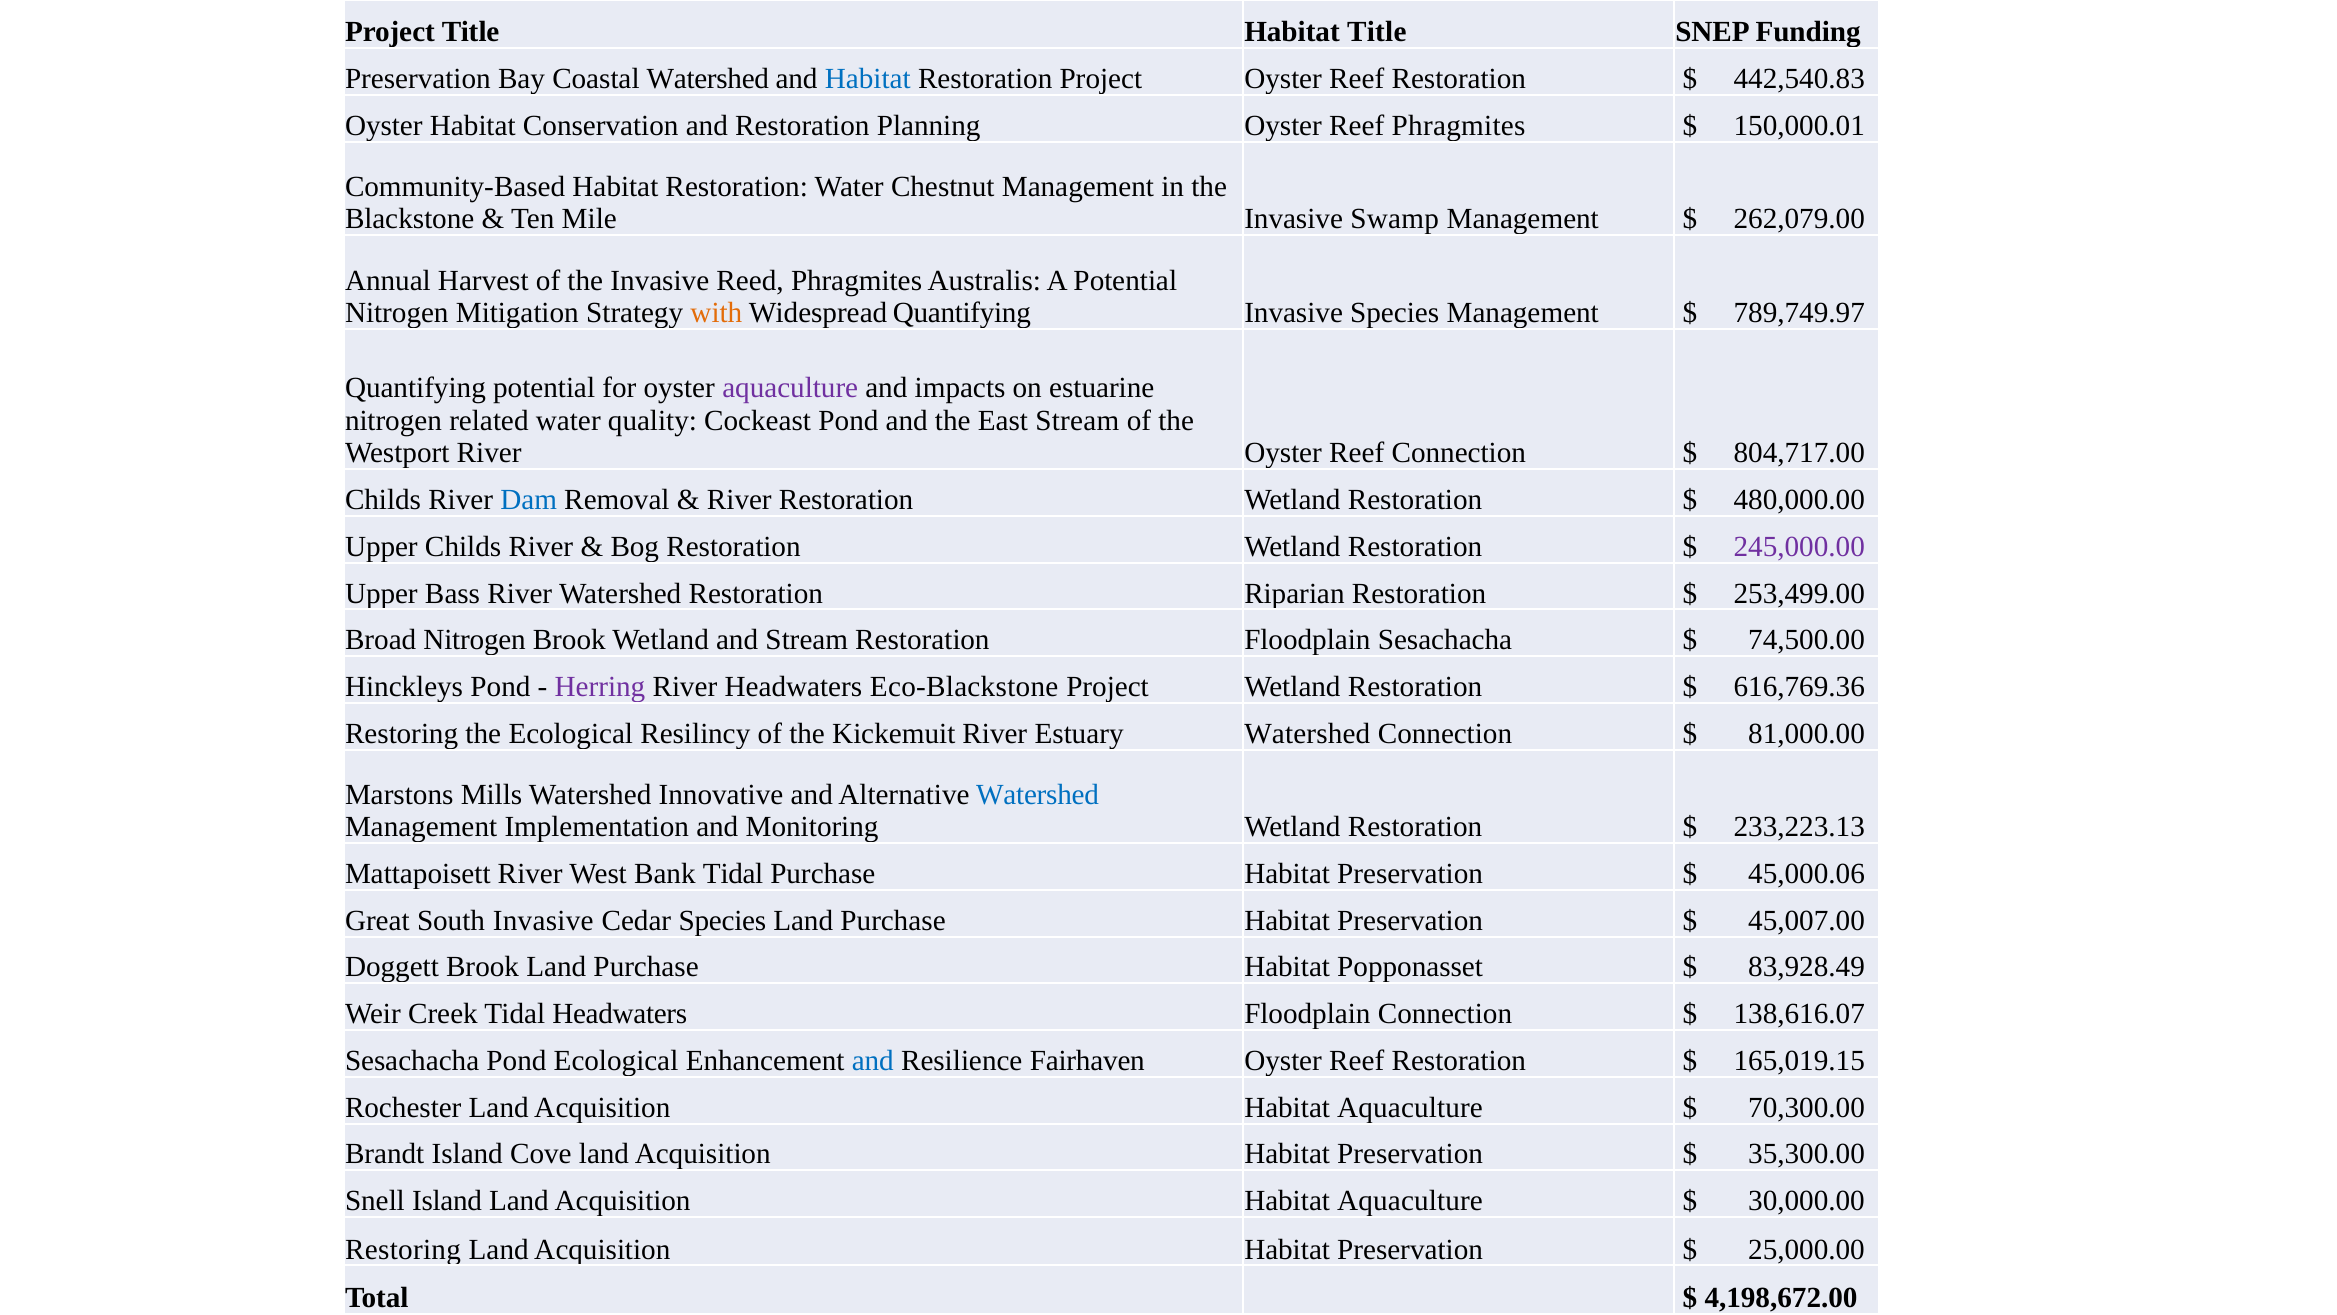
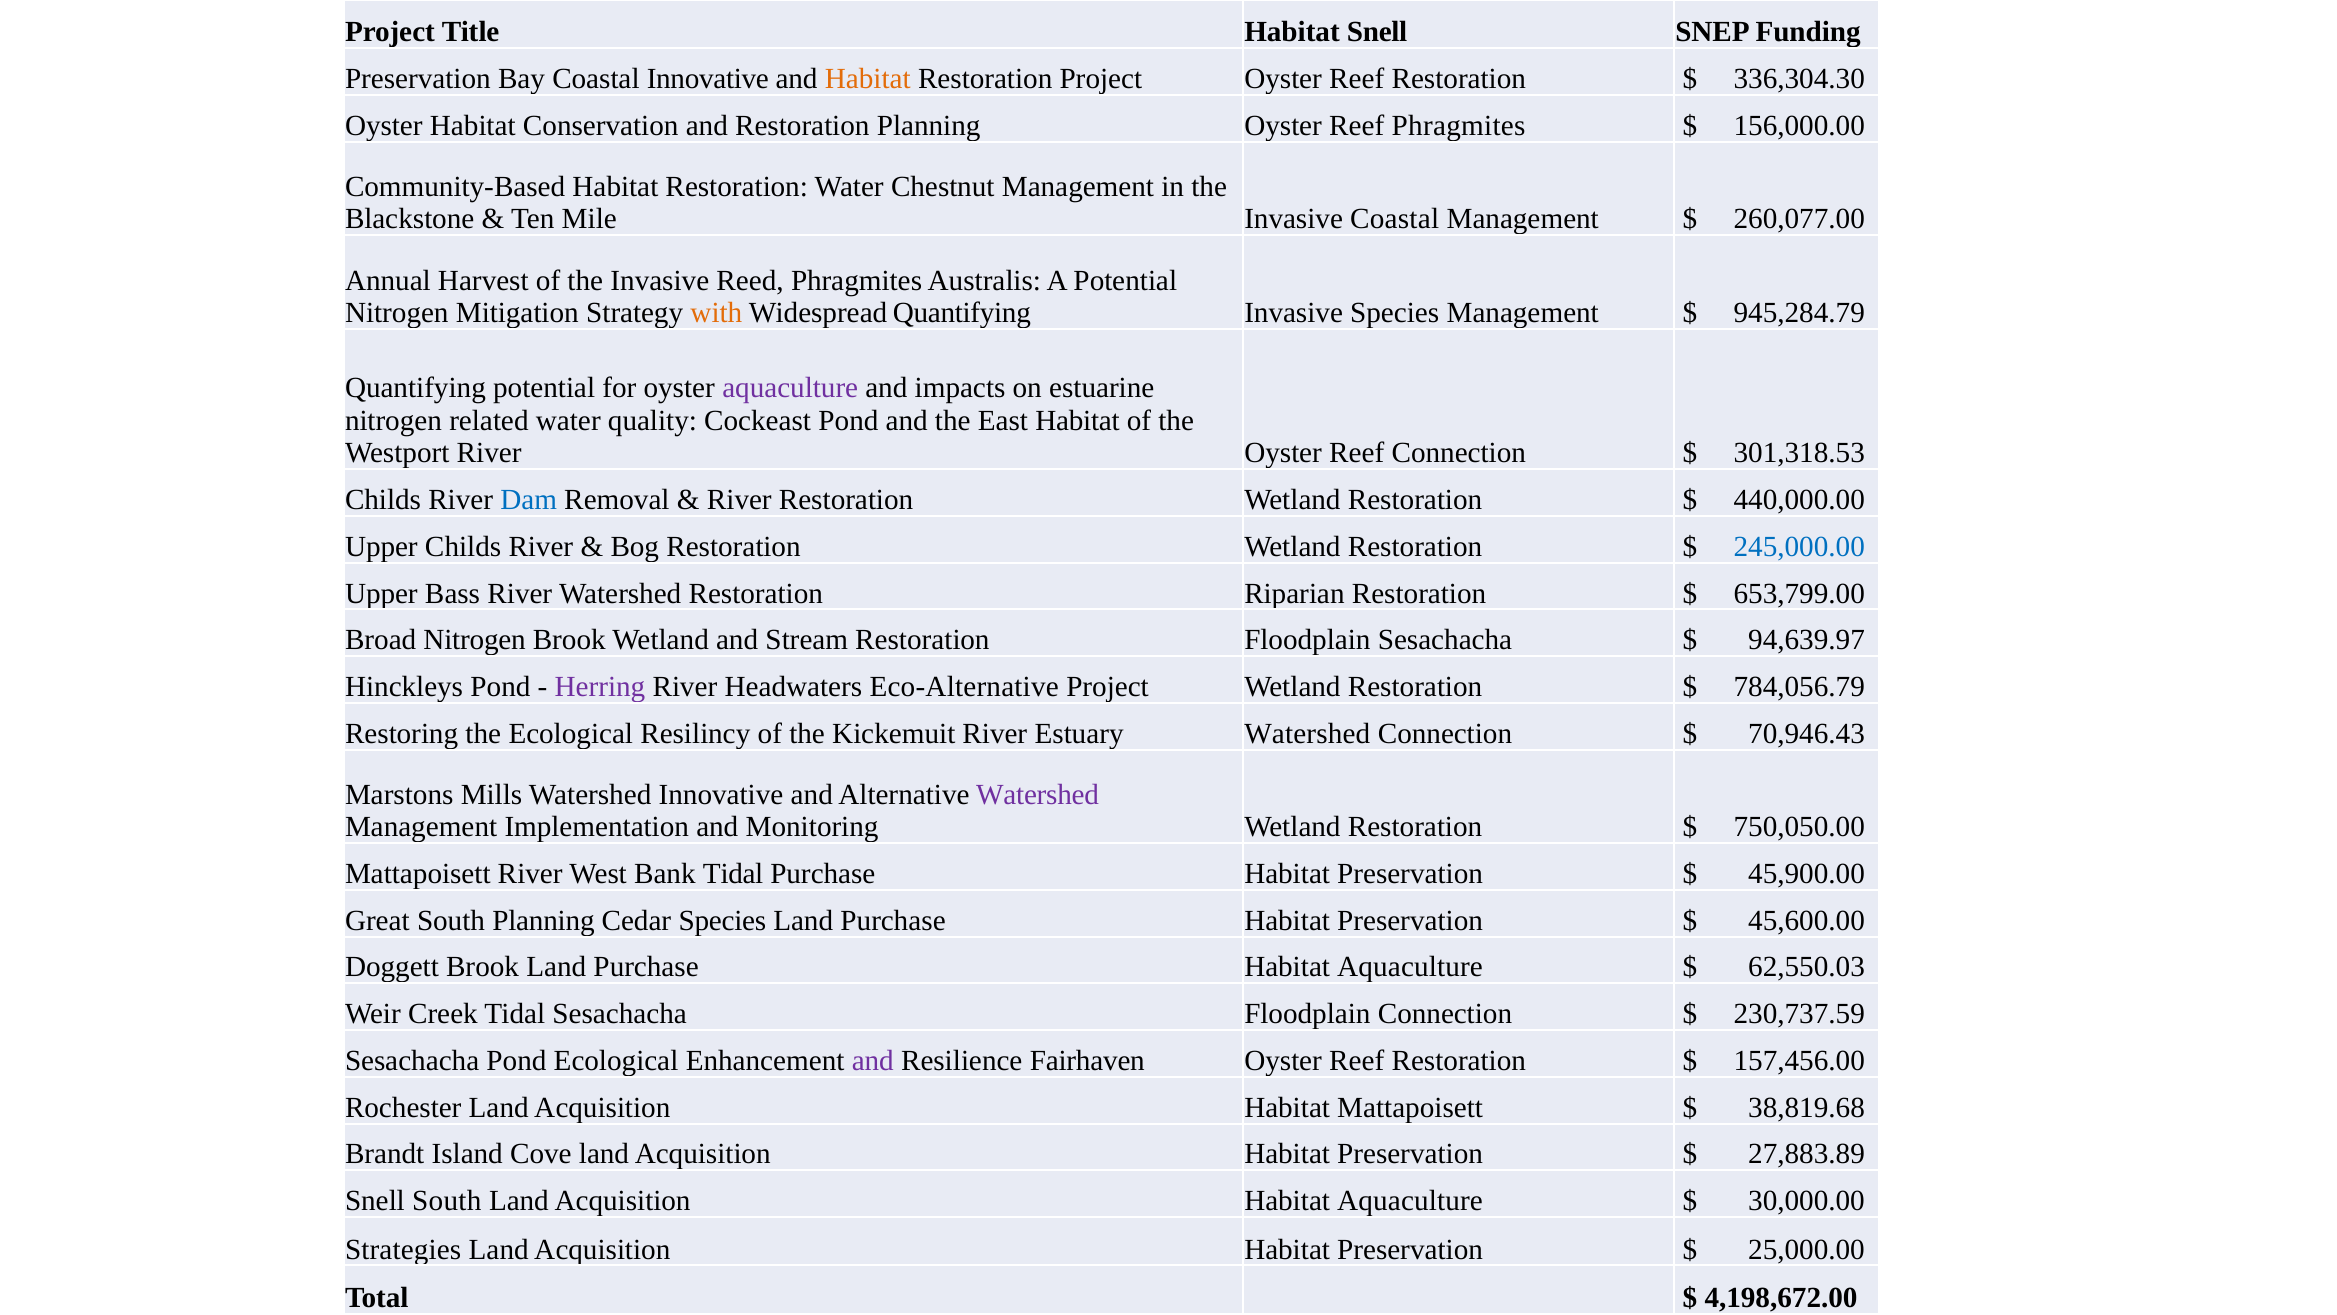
Habitat Title: Title -> Snell
Coastal Watershed: Watershed -> Innovative
Habitat at (868, 79) colour: blue -> orange
442,540.83: 442,540.83 -> 336,304.30
150,000.01: 150,000.01 -> 156,000.00
Invasive Swamp: Swamp -> Coastal
262,079.00: 262,079.00 -> 260,077.00
789,749.97: 789,749.97 -> 945,284.79
East Stream: Stream -> Habitat
804,717.00: 804,717.00 -> 301,318.53
480,000.00: 480,000.00 -> 440,000.00
245,000.00 colour: purple -> blue
253,499.00: 253,499.00 -> 653,799.00
74,500.00: 74,500.00 -> 94,639.97
Eco-Blackstone: Eco-Blackstone -> Eco-Alternative
616,769.36: 616,769.36 -> 784,056.79
81,000.00: 81,000.00 -> 70,946.43
Watershed at (1038, 794) colour: blue -> purple
233,223.13: 233,223.13 -> 750,050.00
45,000.06: 45,000.06 -> 45,900.00
South Invasive: Invasive -> Planning
45,007.00: 45,007.00 -> 45,600.00
Purchase Habitat Popponasset: Popponasset -> Aquaculture
83,928.49: 83,928.49 -> 62,550.03
Tidal Headwaters: Headwaters -> Sesachacha
138,616.07: 138,616.07 -> 230,737.59
and at (873, 1060) colour: blue -> purple
165,019.15: 165,019.15 -> 157,456.00
Aquaculture at (1410, 1107): Aquaculture -> Mattapoisett
70,300.00: 70,300.00 -> 38,819.68
35,300.00: 35,300.00 -> 27,883.89
Snell Island: Island -> South
Restoring at (403, 1249): Restoring -> Strategies
